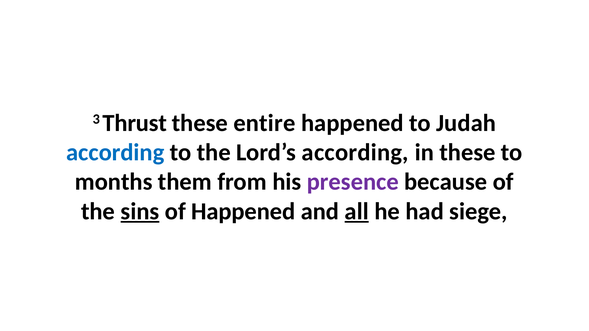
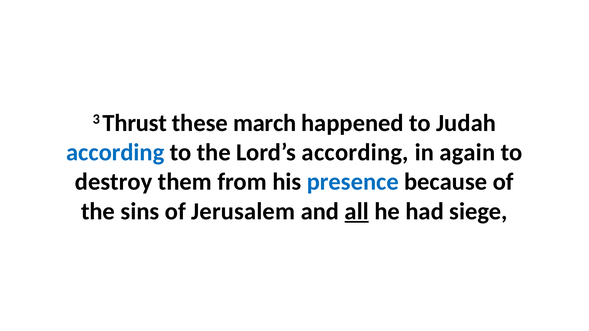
entire: entire -> march
in these: these -> again
months: months -> destroy
presence colour: purple -> blue
sins underline: present -> none
of Happened: Happened -> Jerusalem
